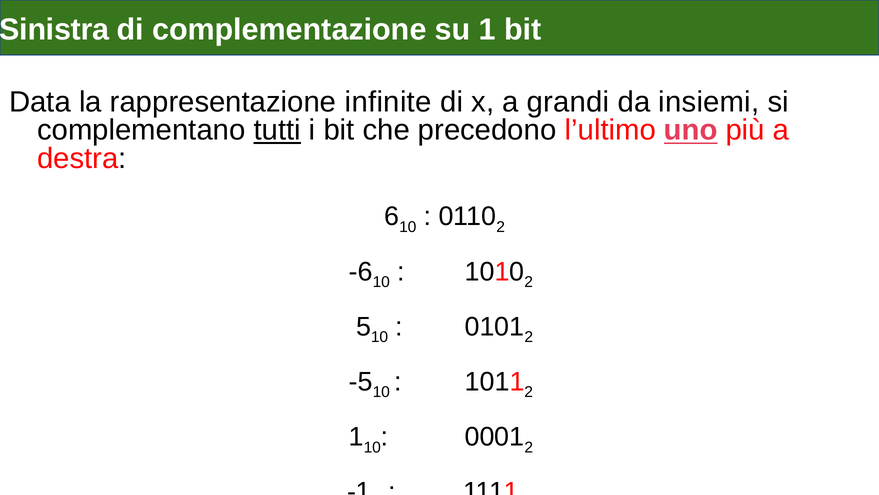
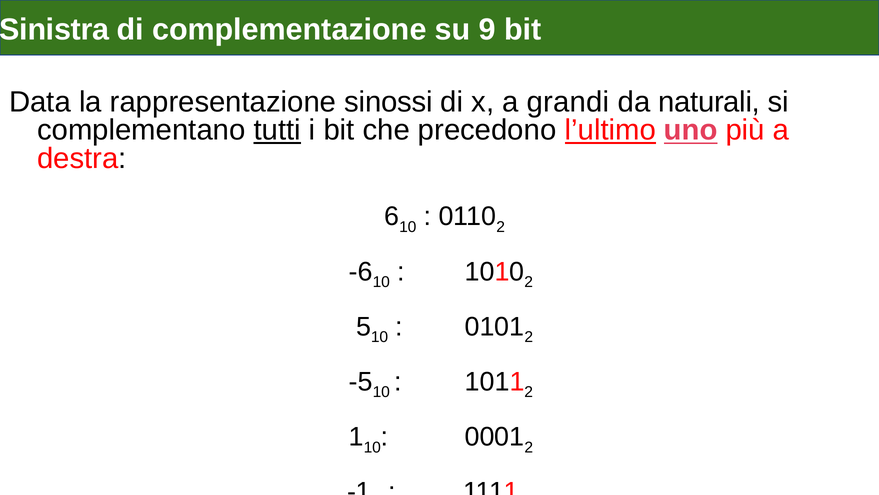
su 1: 1 -> 9
infinite: infinite -> sinossi
insiemi: insiemi -> naturali
l’ultimo underline: none -> present
